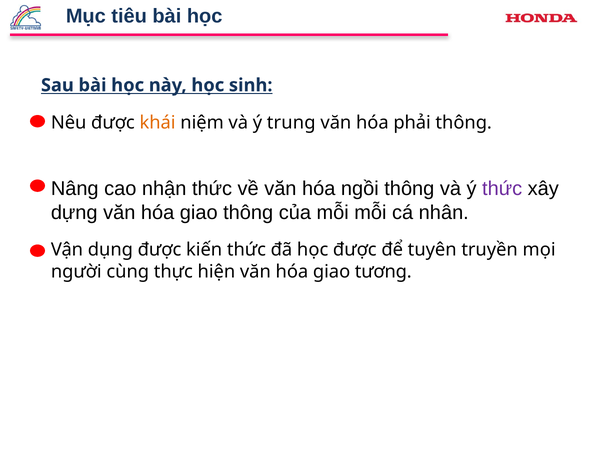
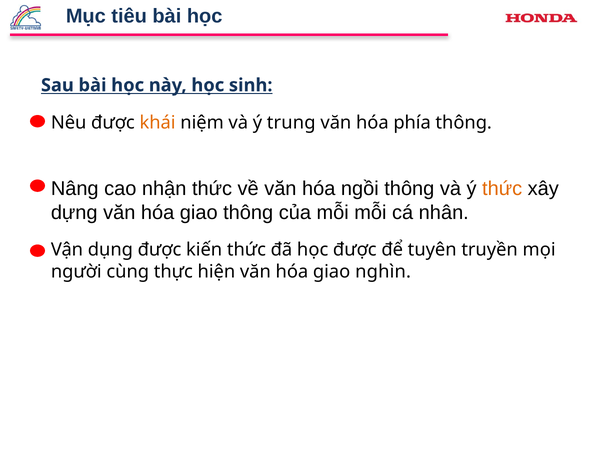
phải: phải -> phía
thức at (502, 188) colour: purple -> orange
tương: tương -> nghìn
